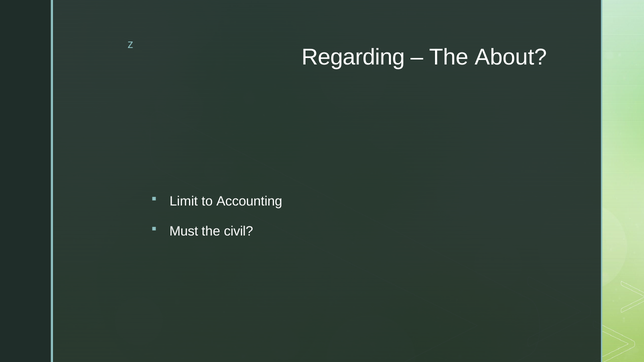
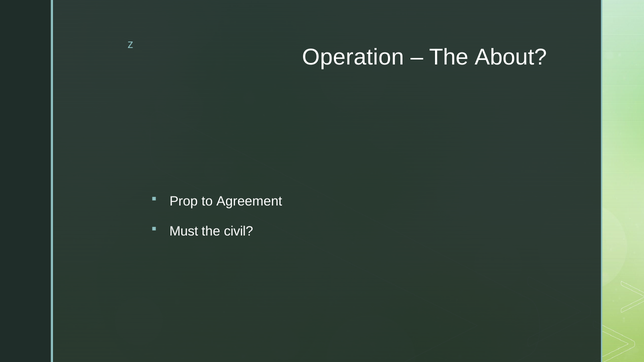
Regarding: Regarding -> Operation
Limit: Limit -> Prop
Accounting: Accounting -> Agreement
